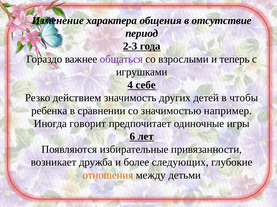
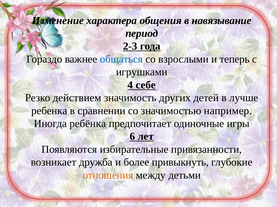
отсутствие: отсутствие -> навязывание
общаться colour: purple -> blue
чтобы: чтобы -> лучше
говорит: говорит -> ребёнка
следующих: следующих -> привыкнуть
